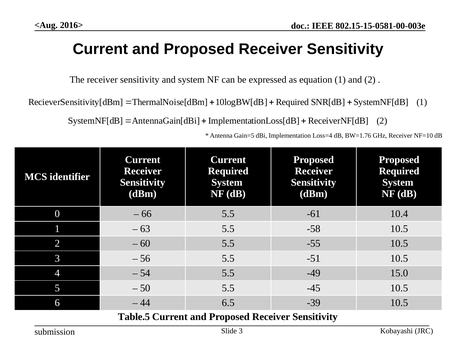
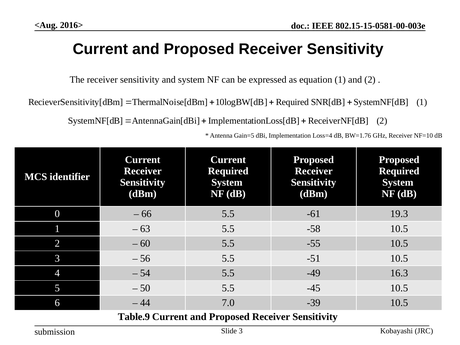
10.4: 10.4 -> 19.3
15.0: 15.0 -> 16.3
6.5: 6.5 -> 7.0
Table.5: Table.5 -> Table.9
